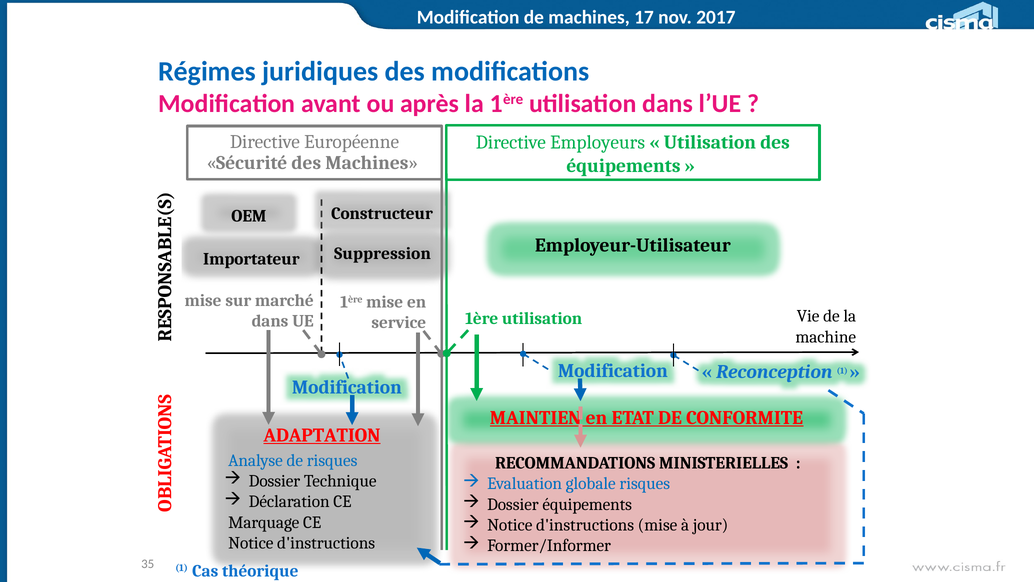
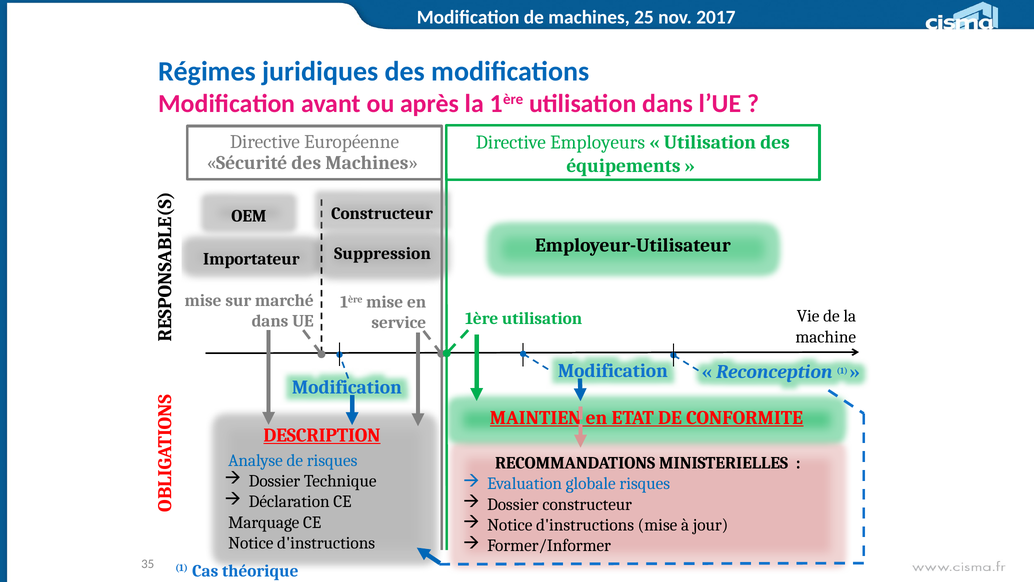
17: 17 -> 25
ADAPTATION: ADAPTATION -> DESCRIPTION
Dossier équipements: équipements -> constructeur
